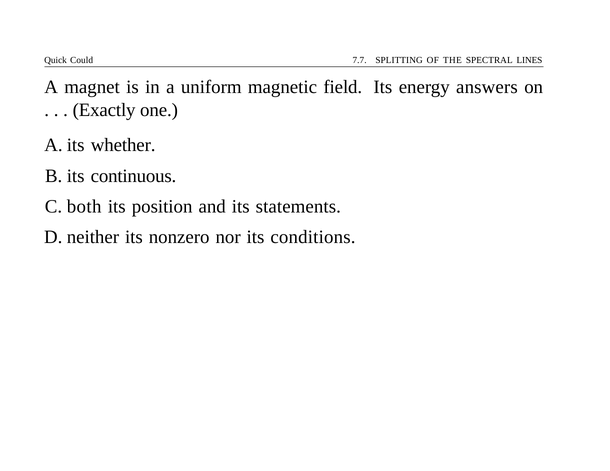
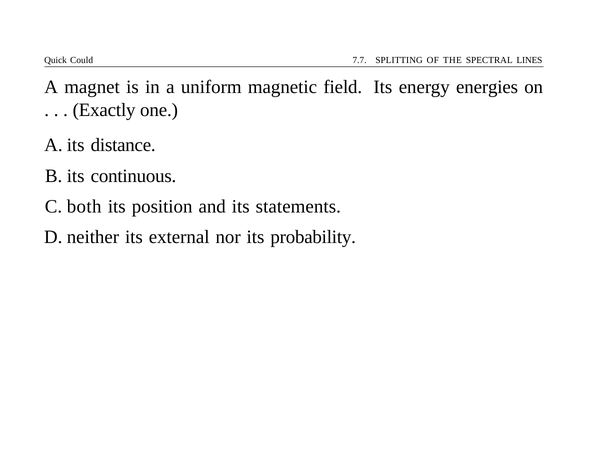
answers: answers -> energies
whether: whether -> distance
nonzero: nonzero -> external
conditions: conditions -> probability
